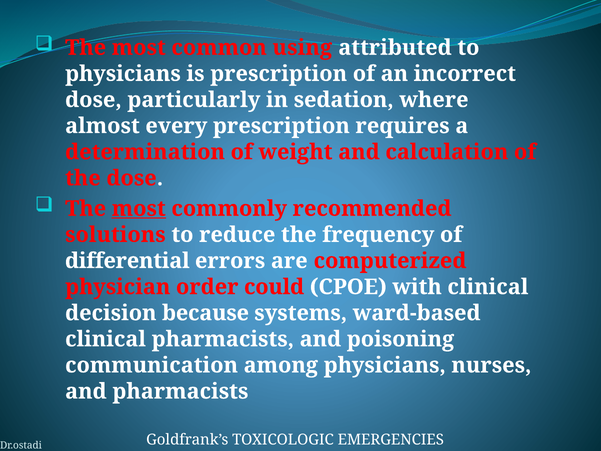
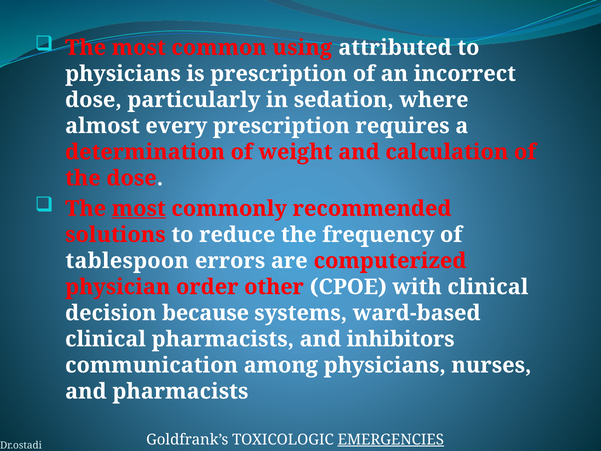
differential: differential -> tablespoon
could: could -> other
poisoning: poisoning -> inhibitors
EMERGENCIES underline: none -> present
